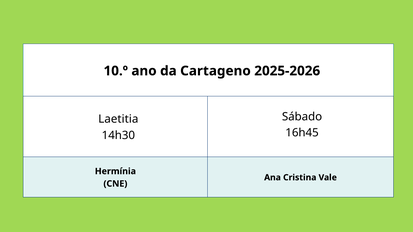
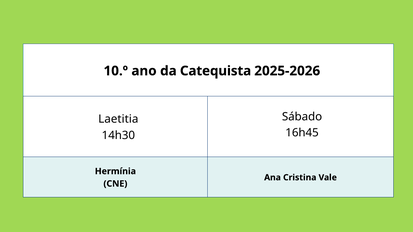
Cartageno: Cartageno -> Catequista
